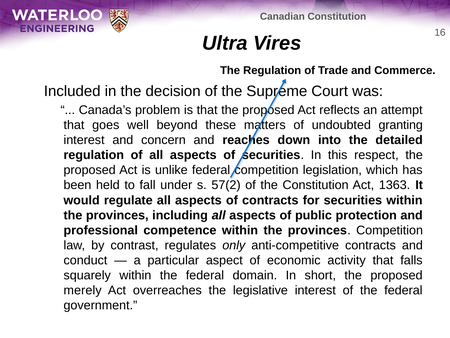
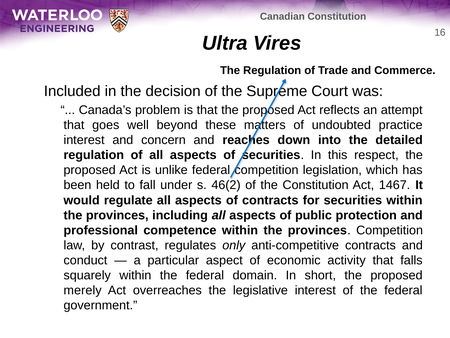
granting: granting -> practice
57(2: 57(2 -> 46(2
1363: 1363 -> 1467
